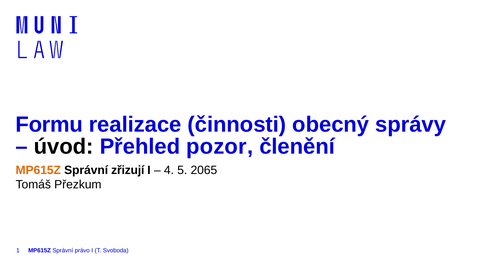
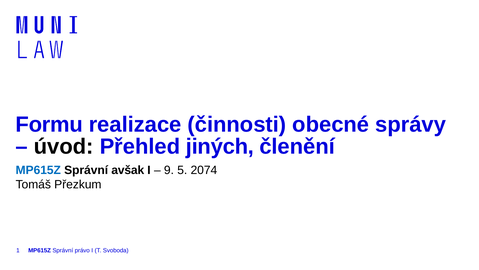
obecný: obecný -> obecné
pozor: pozor -> jiných
MP615Z at (38, 170) colour: orange -> blue
zřizují: zřizují -> avšak
4: 4 -> 9
2065: 2065 -> 2074
